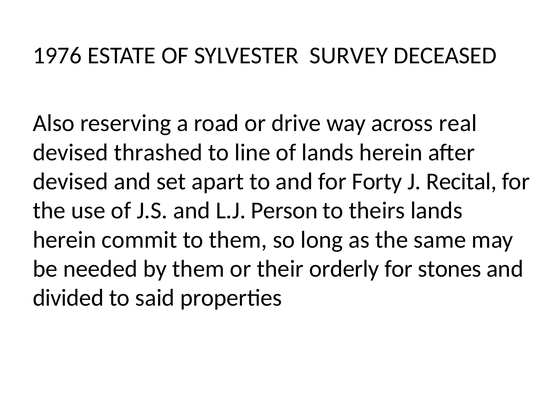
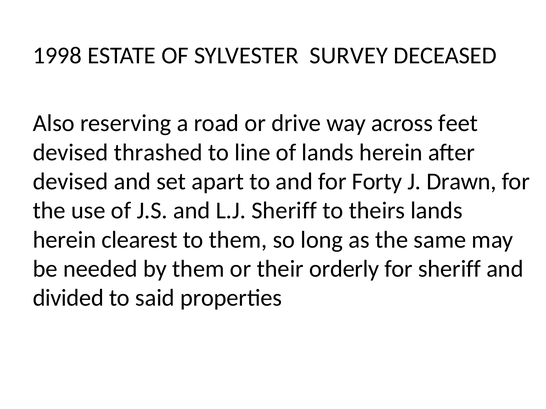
1976: 1976 -> 1998
real: real -> feet
Recital: Recital -> Drawn
L.J Person: Person -> Sheriff
commit: commit -> clearest
for stones: stones -> sheriff
